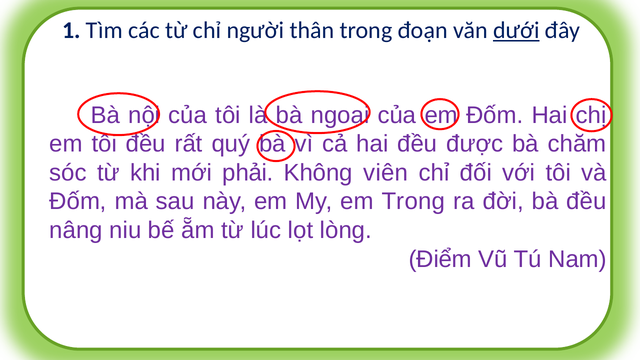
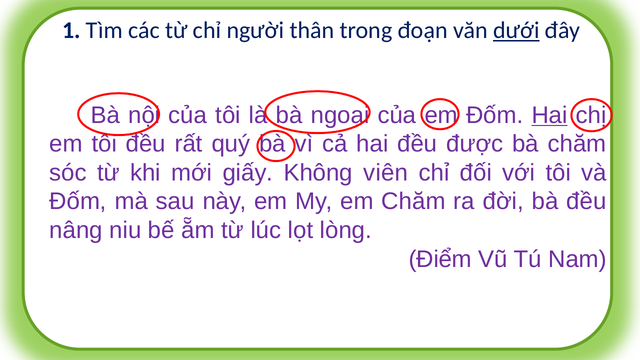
Hai at (550, 115) underline: none -> present
phải: phải -> giấy
em Trong: Trong -> Chăm
